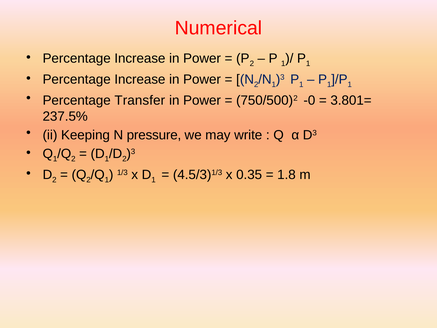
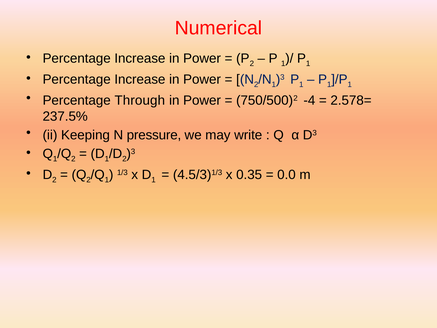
Transfer: Transfer -> Through
-0: -0 -> -4
3.801=: 3.801= -> 2.578=
1.8: 1.8 -> 0.0
